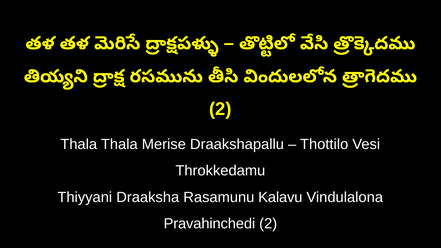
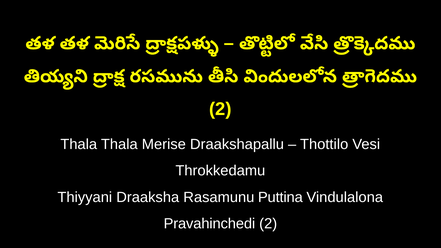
Kalavu: Kalavu -> Puttina
